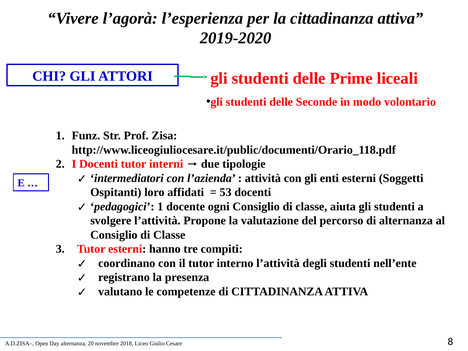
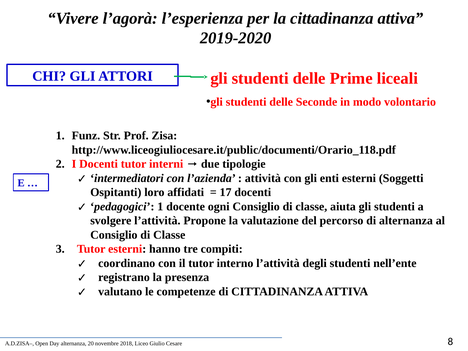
53: 53 -> 17
